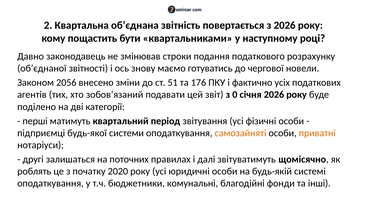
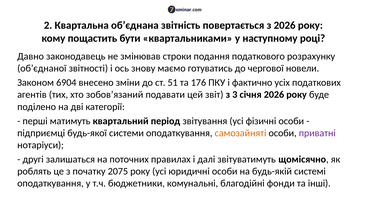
2056: 2056 -> 6904
0: 0 -> 3
приватні colour: orange -> purple
2020: 2020 -> 2075
